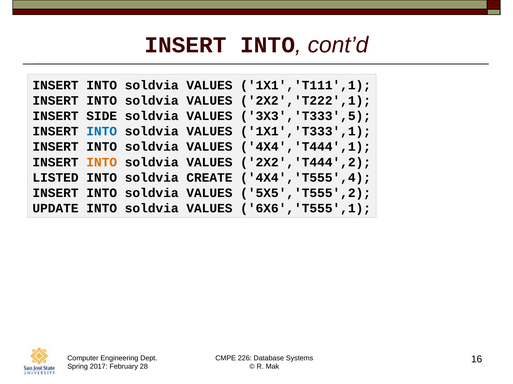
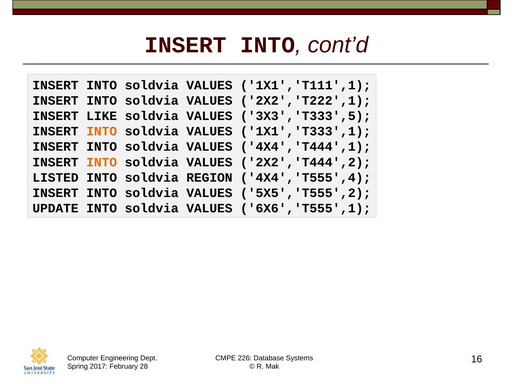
SIDE: SIDE -> LIKE
INTO at (102, 132) colour: blue -> orange
CREATE: CREATE -> REGION
